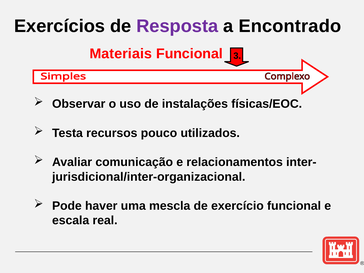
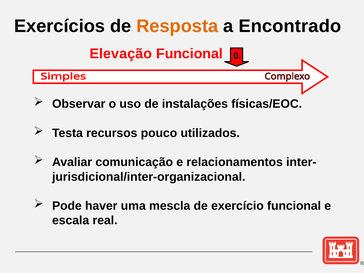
Resposta colour: purple -> orange
Materiais: Materiais -> Elevação
3: 3 -> 0
